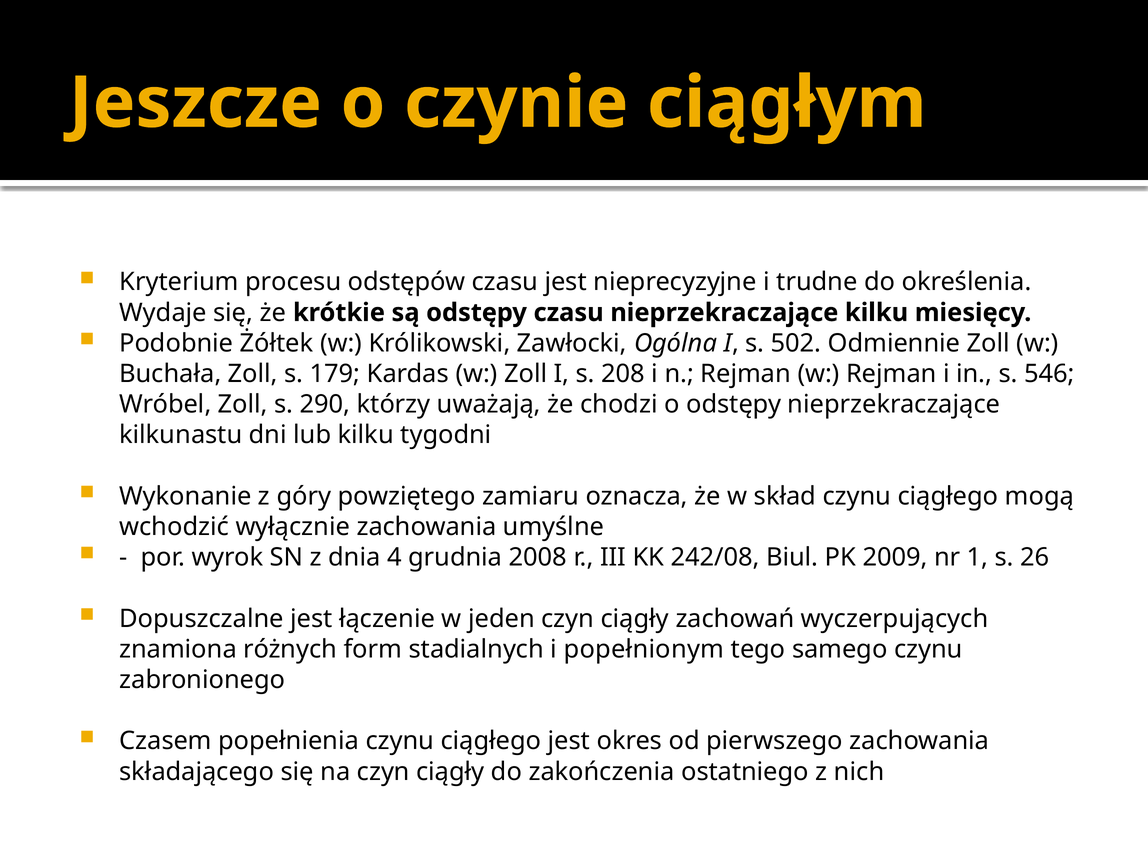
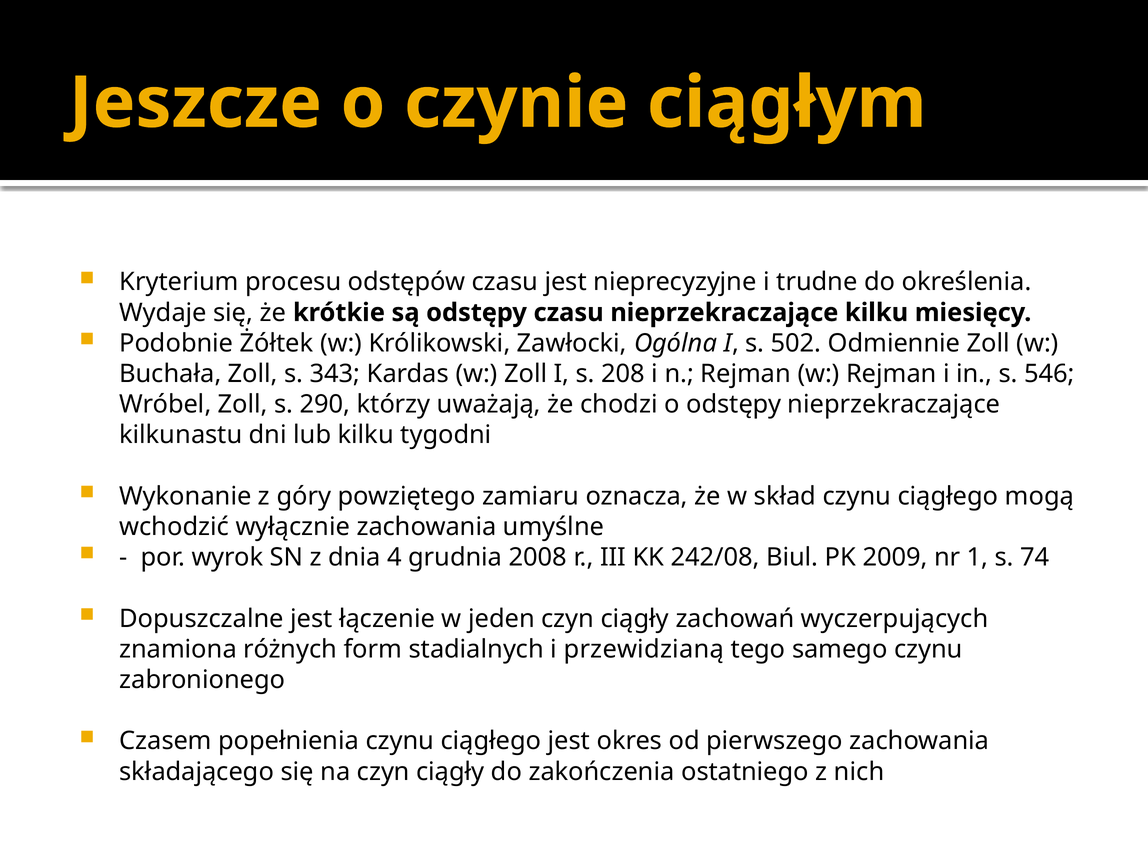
179: 179 -> 343
26: 26 -> 74
popełnionym: popełnionym -> przewidzianą
